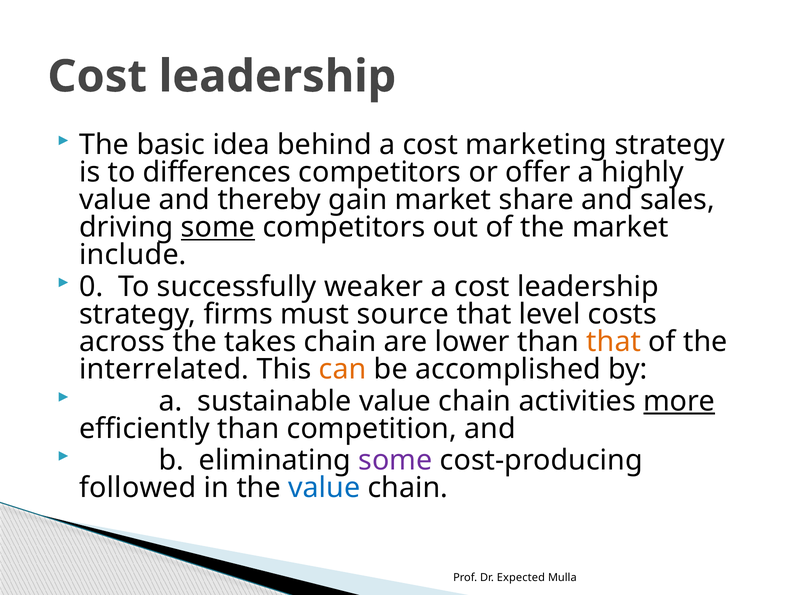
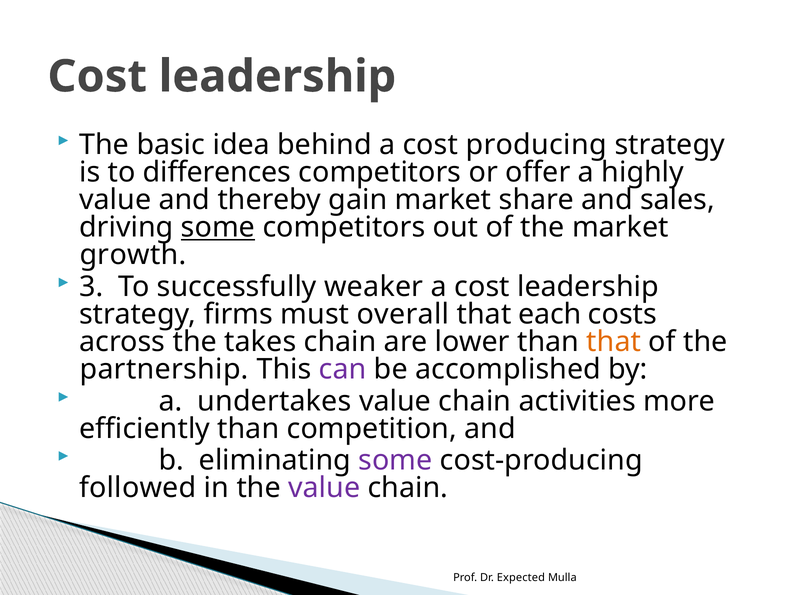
marketing: marketing -> producing
include: include -> growth
0: 0 -> 3
source: source -> overall
level: level -> each
interrelated: interrelated -> partnership
can colour: orange -> purple
sustainable: sustainable -> undertakes
more underline: present -> none
value at (324, 488) colour: blue -> purple
